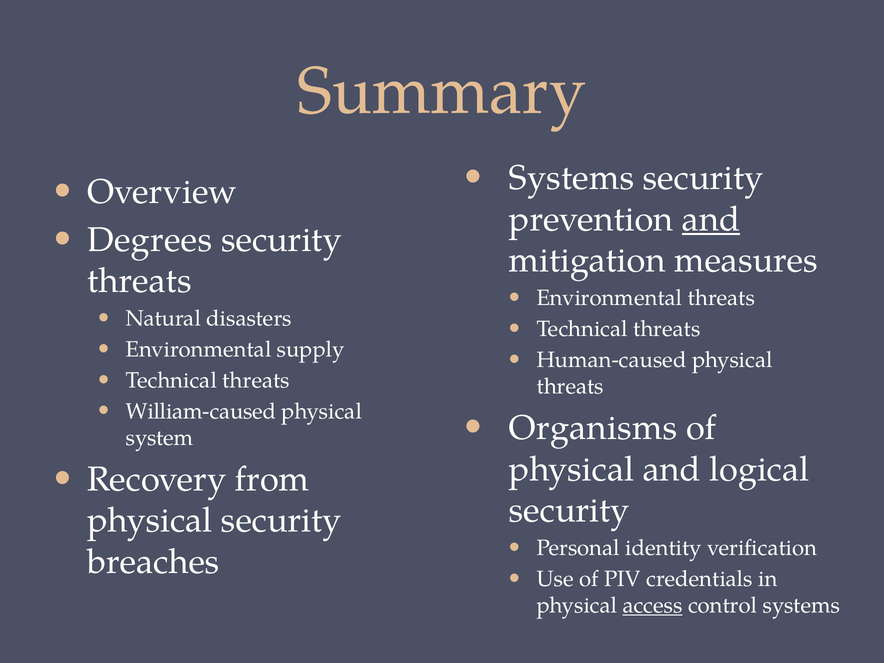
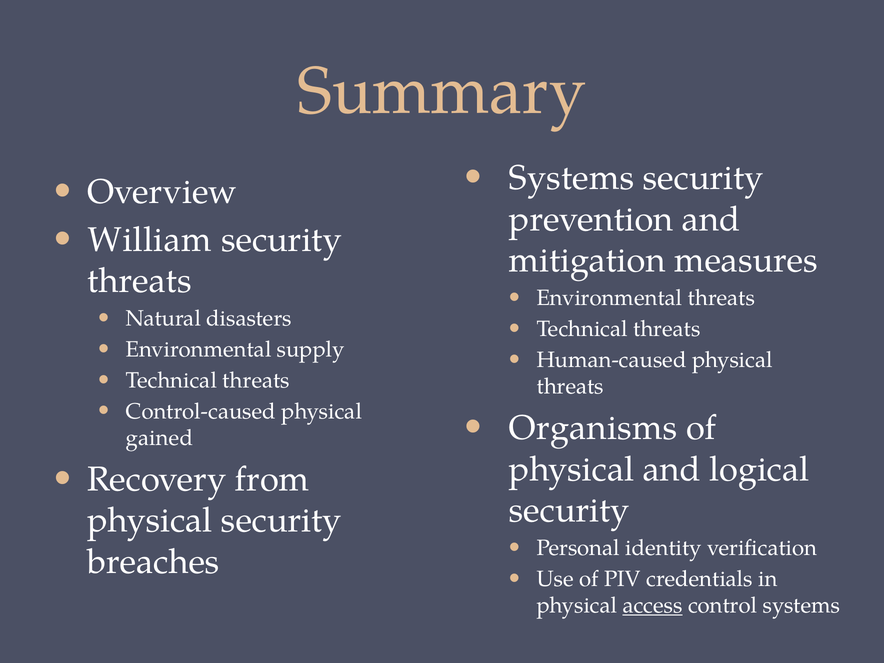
and at (711, 219) underline: present -> none
Degrees: Degrees -> William
William-caused: William-caused -> Control-caused
system: system -> gained
